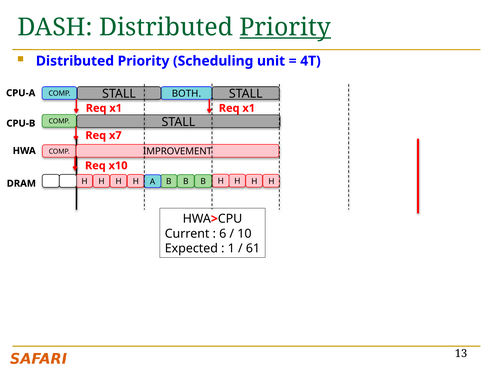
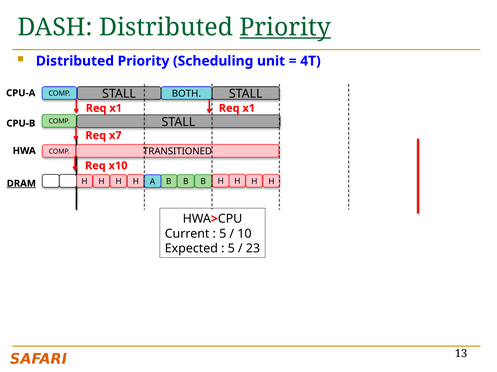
IMPROVEMENT: IMPROVEMENT -> TRANSITIONED
DRAM underline: none -> present
6 at (223, 234): 6 -> 5
1 at (231, 249): 1 -> 5
61: 61 -> 23
